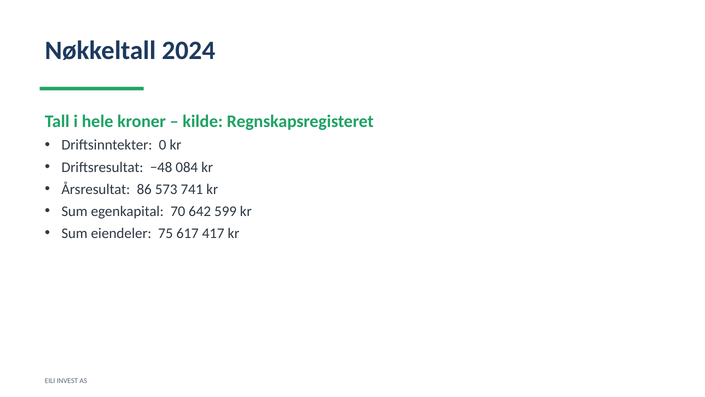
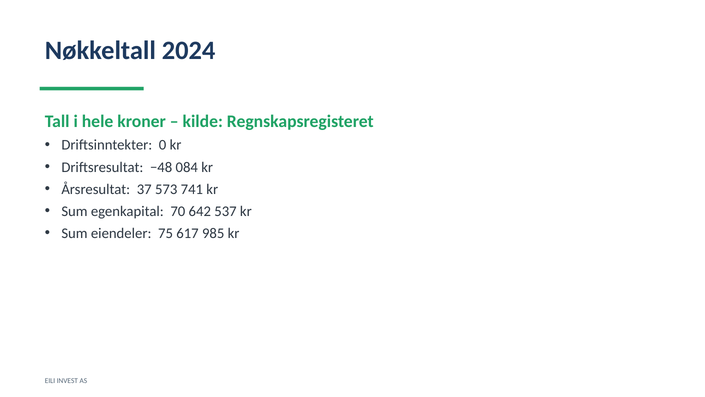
86: 86 -> 37
599: 599 -> 537
417: 417 -> 985
